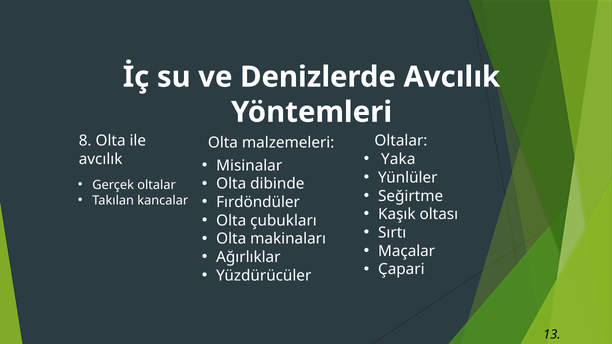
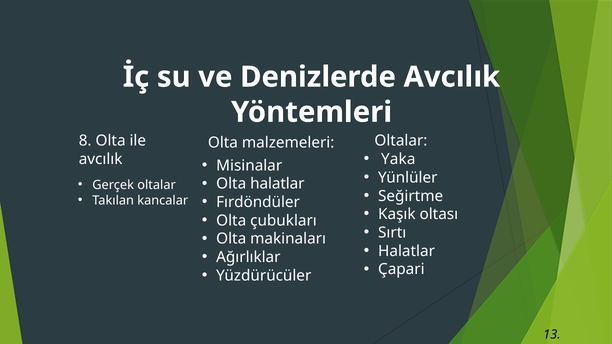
Olta dibinde: dibinde -> halatlar
Maçalar at (407, 251): Maçalar -> Halatlar
